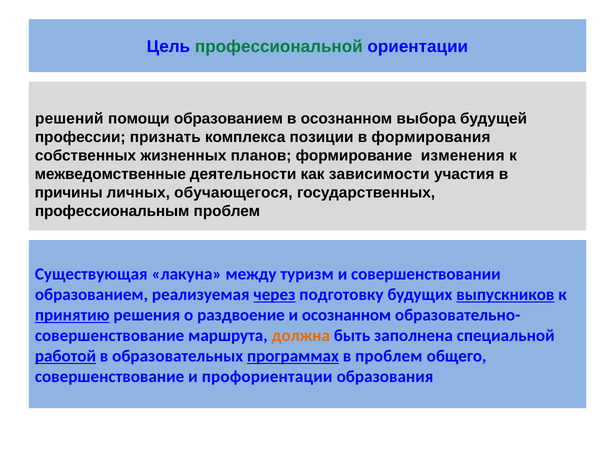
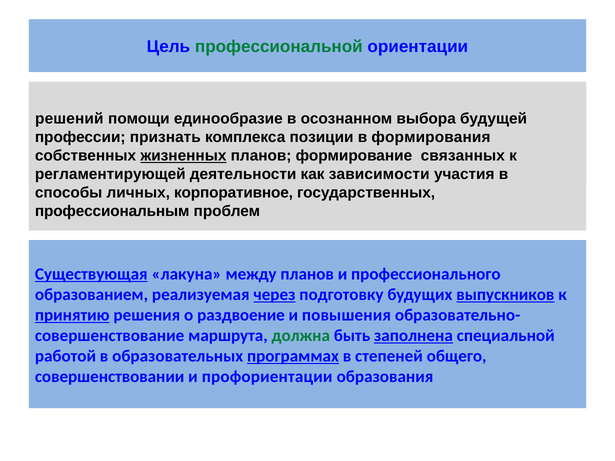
помощи образованием: образованием -> единообразие
жизненных underline: none -> present
изменения: изменения -> связанных
межведомственные: межведомственные -> регламентирующей
причины: причины -> способы
обучающегося: обучающегося -> корпоративное
Существующая underline: none -> present
между туризм: туризм -> планов
совершенствовании: совершенствовании -> профессионального
и осознанном: осознанном -> повышения
должна colour: orange -> green
заполнена underline: none -> present
работой underline: present -> none
в проблем: проблем -> степеней
совершенствование at (110, 377): совершенствование -> совершенствовании
